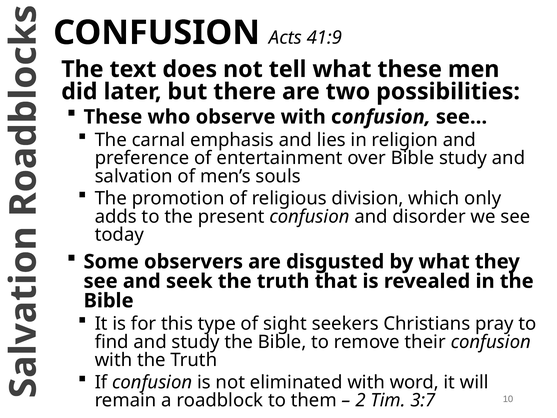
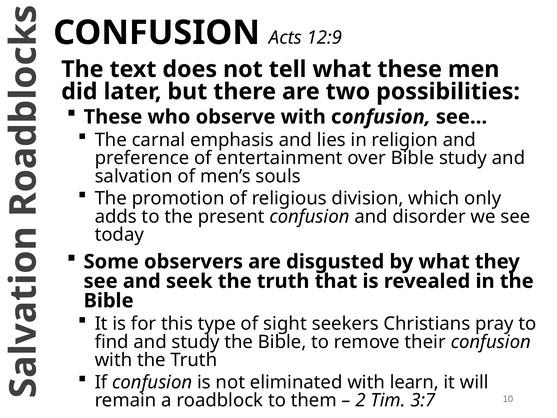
41:9: 41:9 -> 12:9
word: word -> learn
